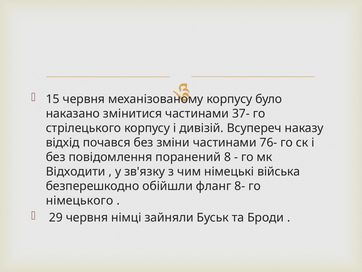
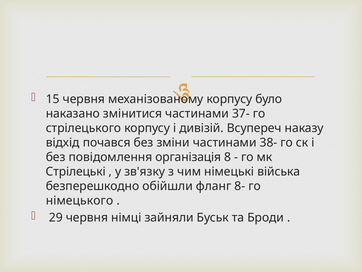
76-: 76- -> 38-
поранений: поранений -> організація
Відходити: Відходити -> Стрілецькі
